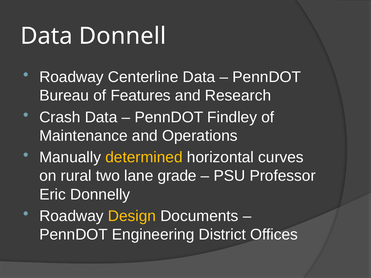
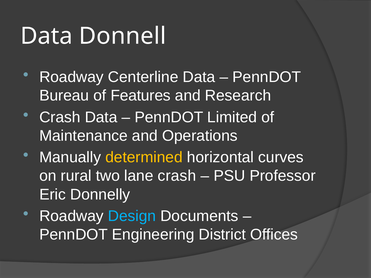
Findley: Findley -> Limited
lane grade: grade -> crash
Design colour: yellow -> light blue
